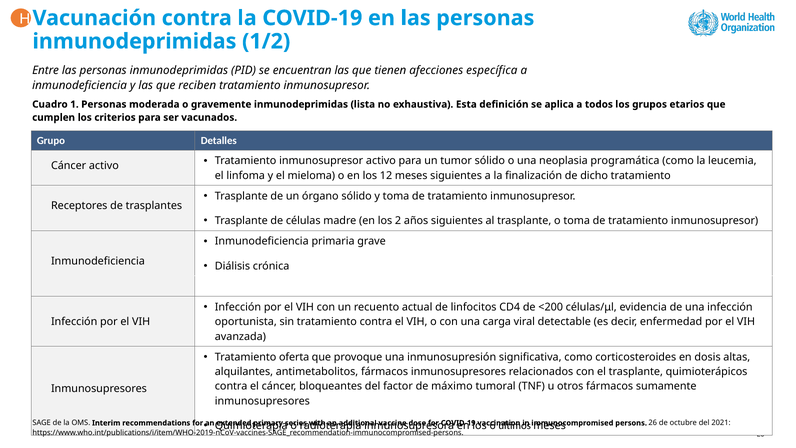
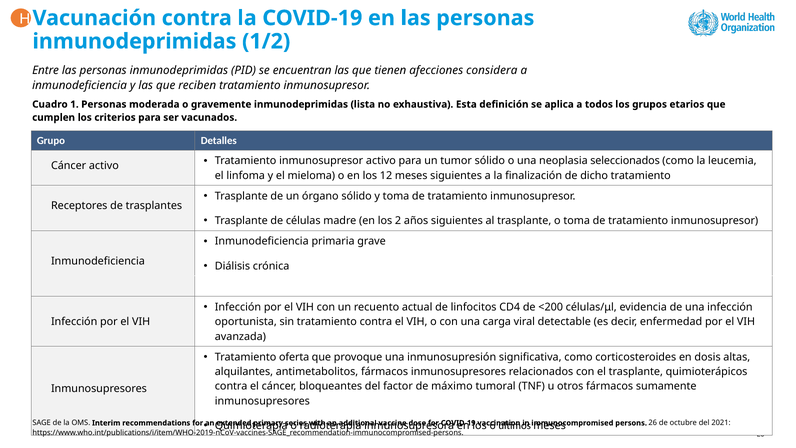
específica: específica -> considera
programática: programática -> seleccionados
